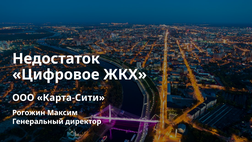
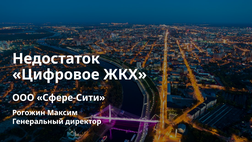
Карта-Сити: Карта-Сити -> Сфере-Сити
